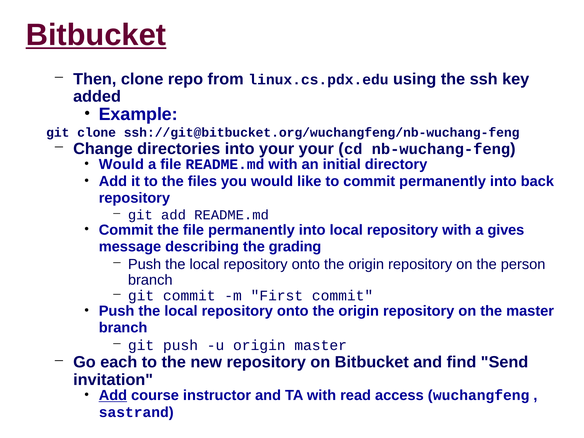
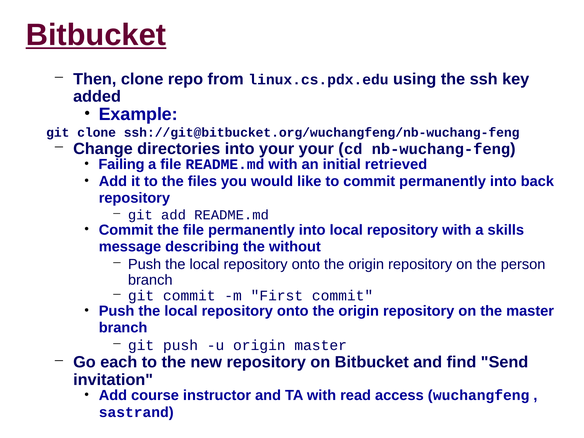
Would at (121, 164): Would -> Failing
directory: directory -> retrieved
gives: gives -> skills
grading: grading -> without
Add at (113, 395) underline: present -> none
